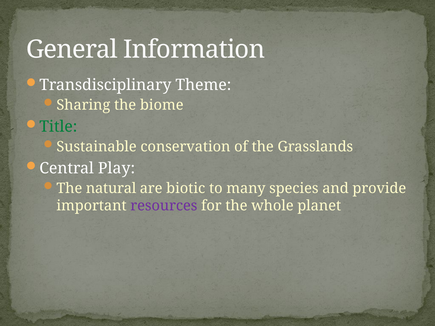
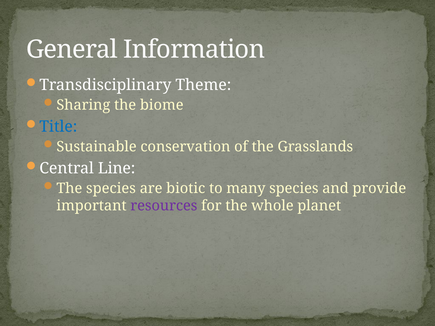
Title colour: green -> blue
Play: Play -> Line
The natural: natural -> species
